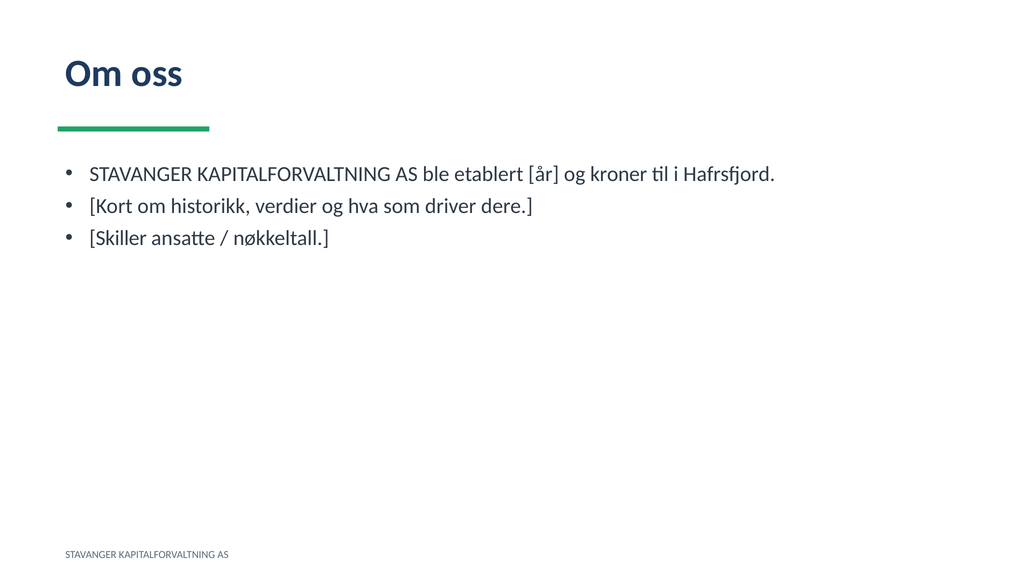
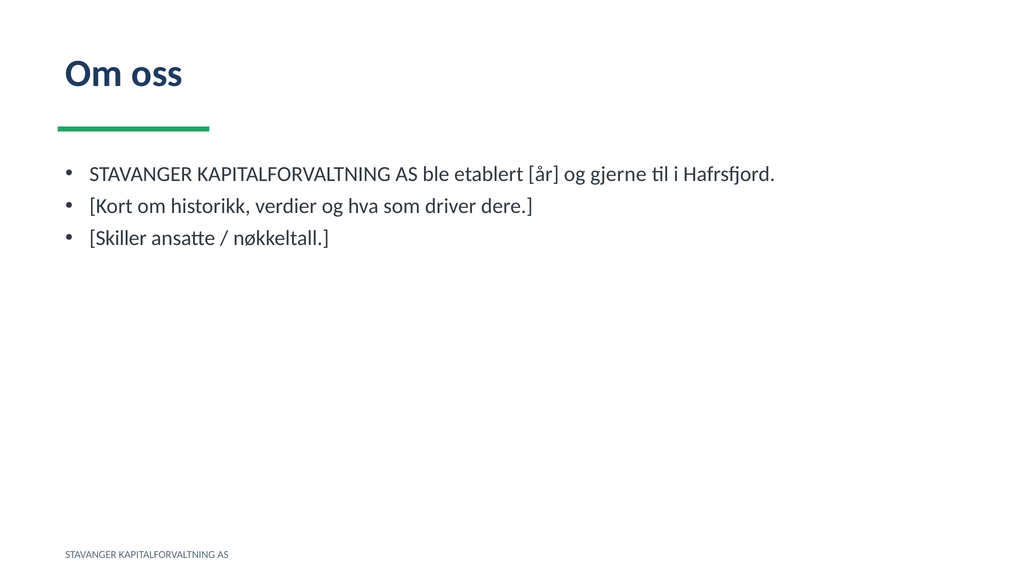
kroner: kroner -> gjerne
